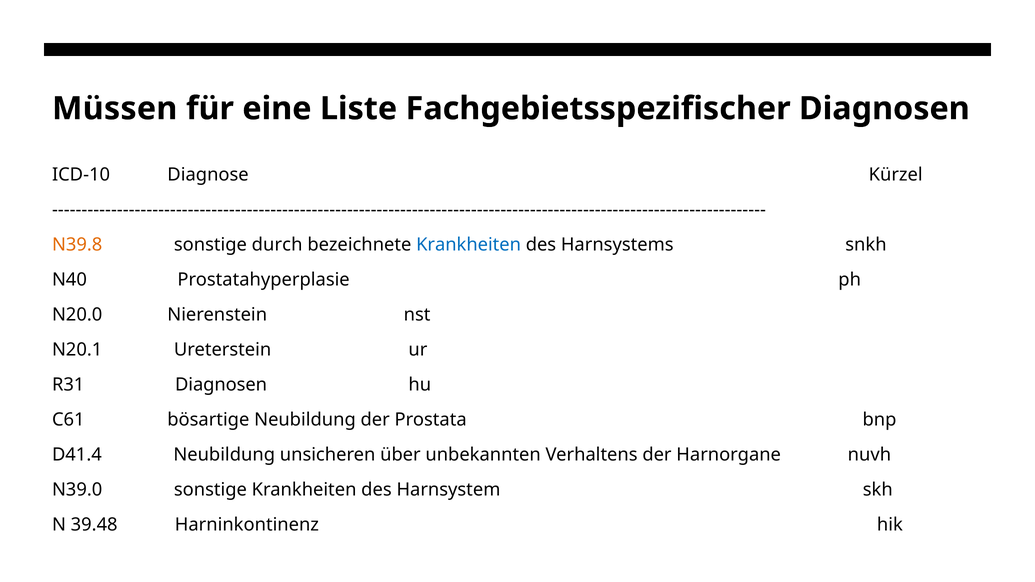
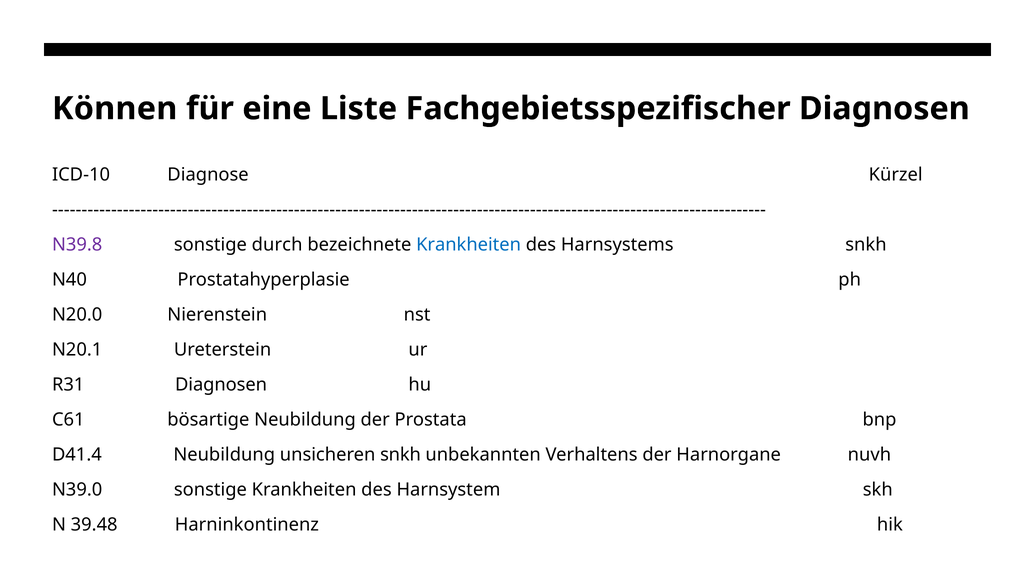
Müssen: Müssen -> Können
N39.8 colour: orange -> purple
unsicheren über: über -> snkh
